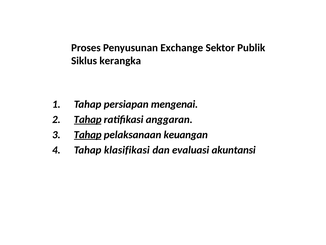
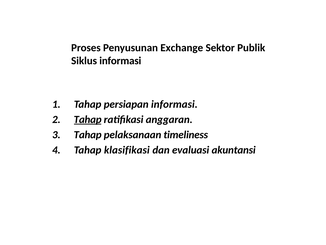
Siklus kerangka: kerangka -> informasi
persiapan mengenai: mengenai -> informasi
Tahap at (88, 134) underline: present -> none
keuangan: keuangan -> timeliness
